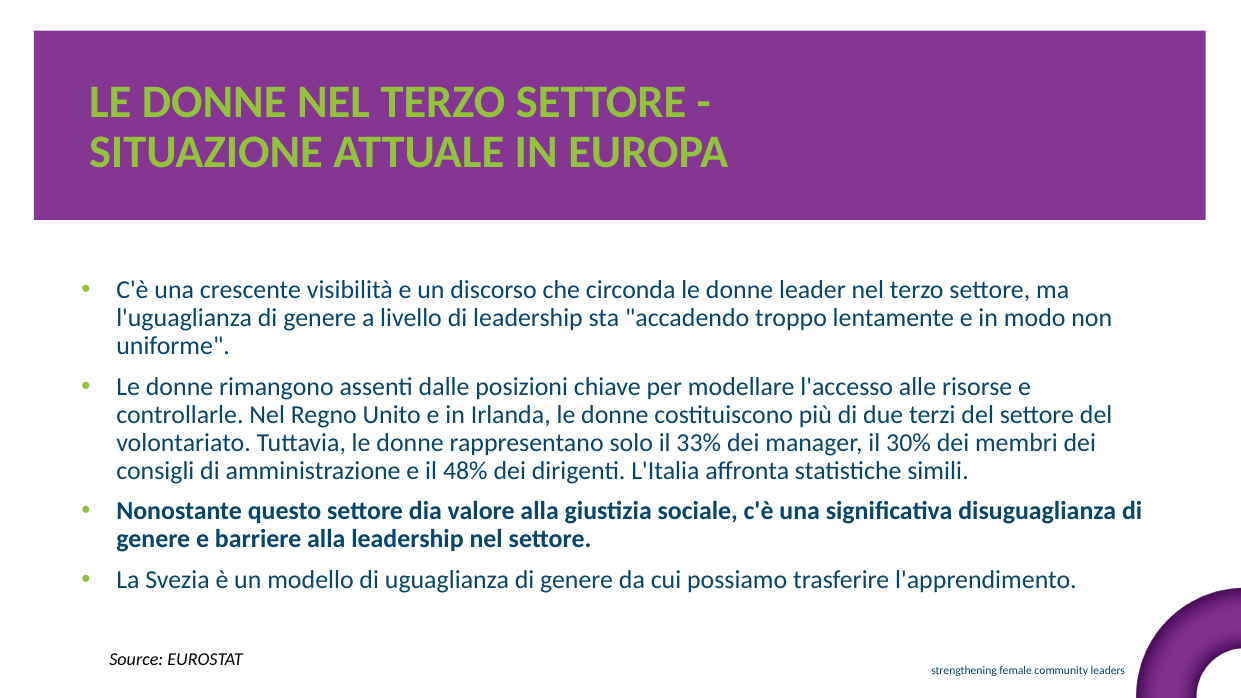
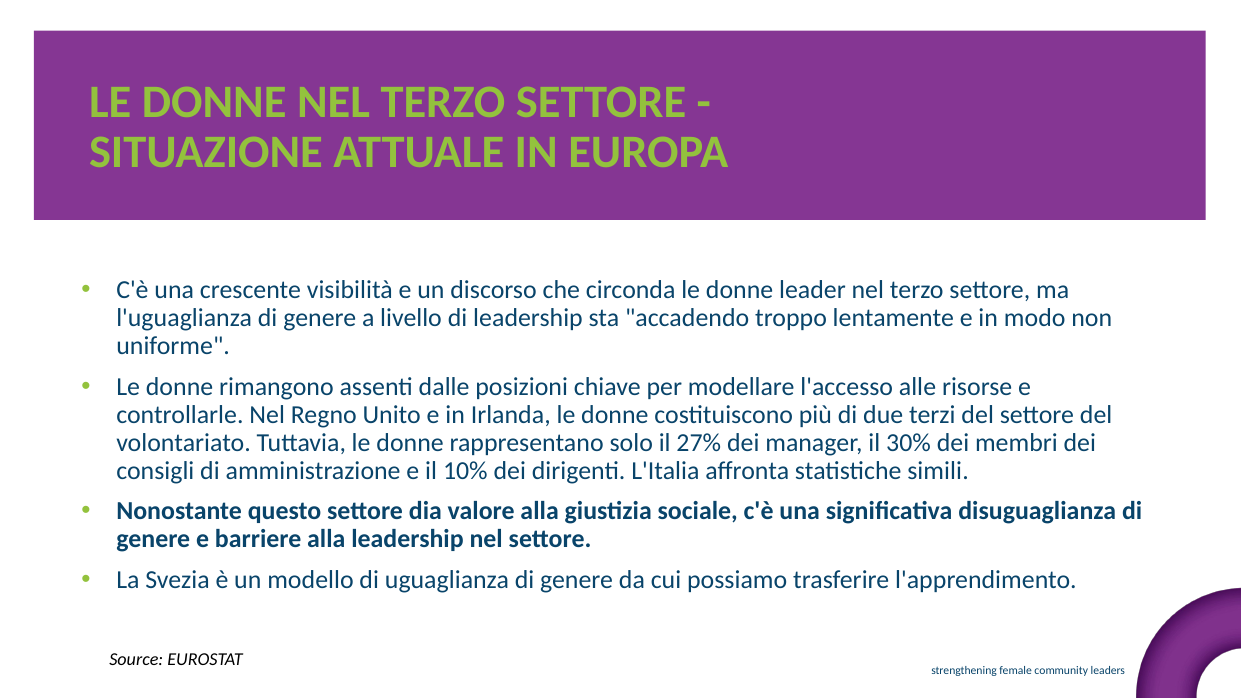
33%: 33% -> 27%
48%: 48% -> 10%
